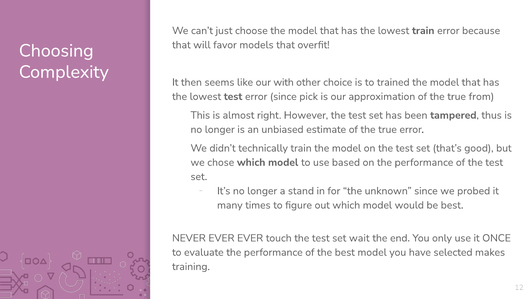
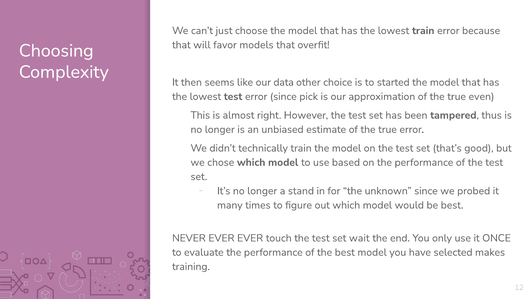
with: with -> data
trained: trained -> started
from: from -> even
